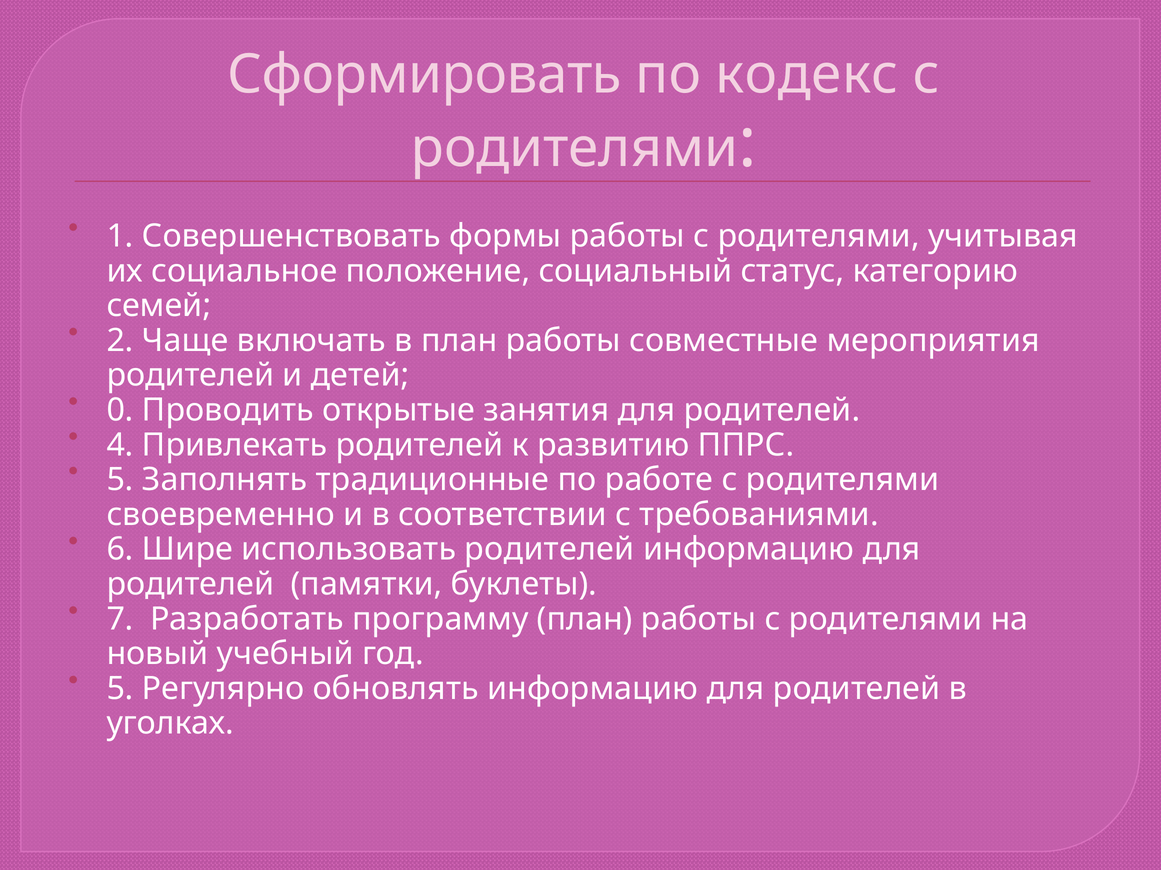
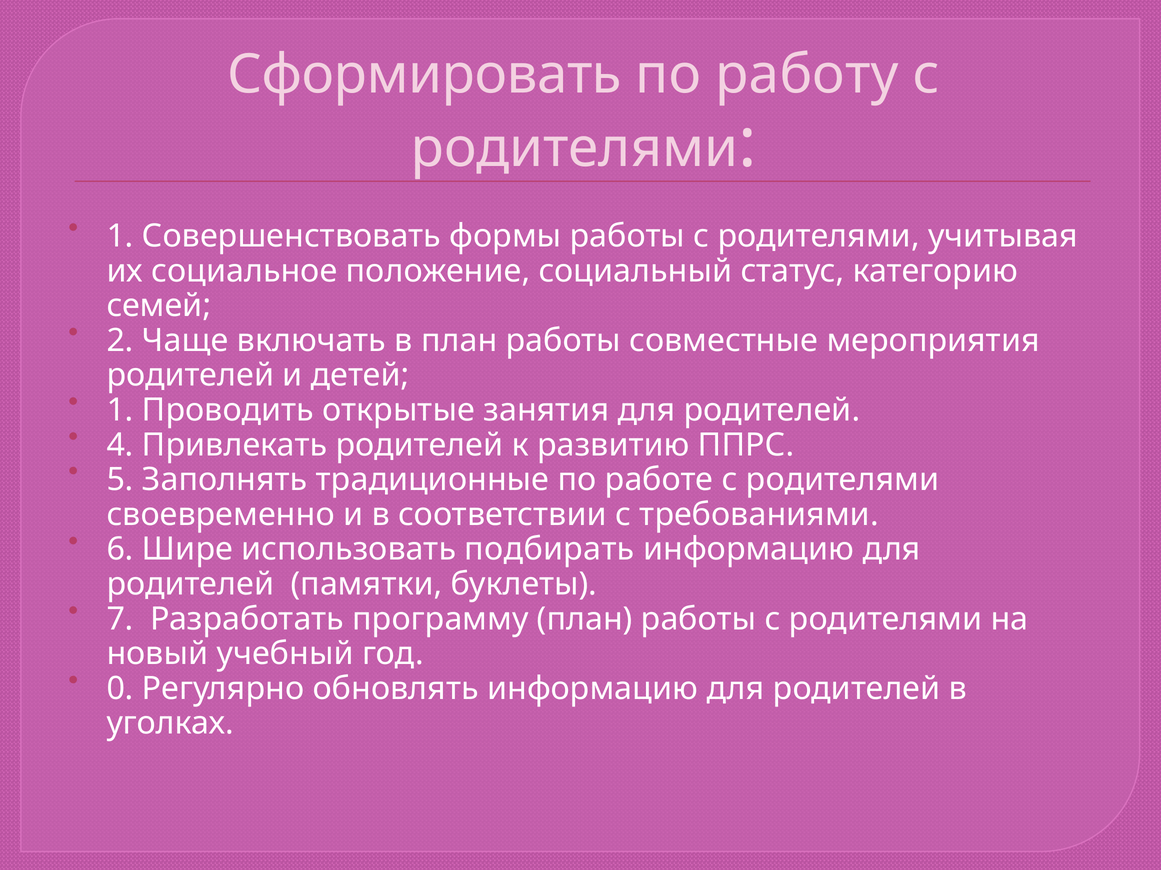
кодекс: кодекс -> работу
0 at (120, 411): 0 -> 1
использовать родителей: родителей -> подбирать
5 at (120, 689): 5 -> 0
